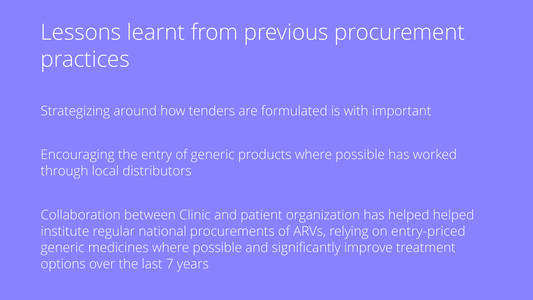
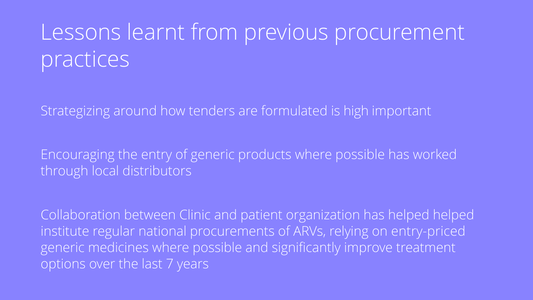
with: with -> high
